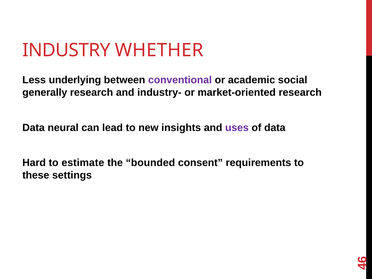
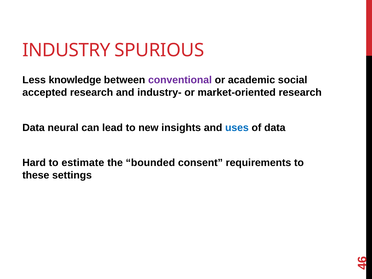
WHETHER: WHETHER -> SPURIOUS
underlying: underlying -> knowledge
generally: generally -> accepted
uses colour: purple -> blue
